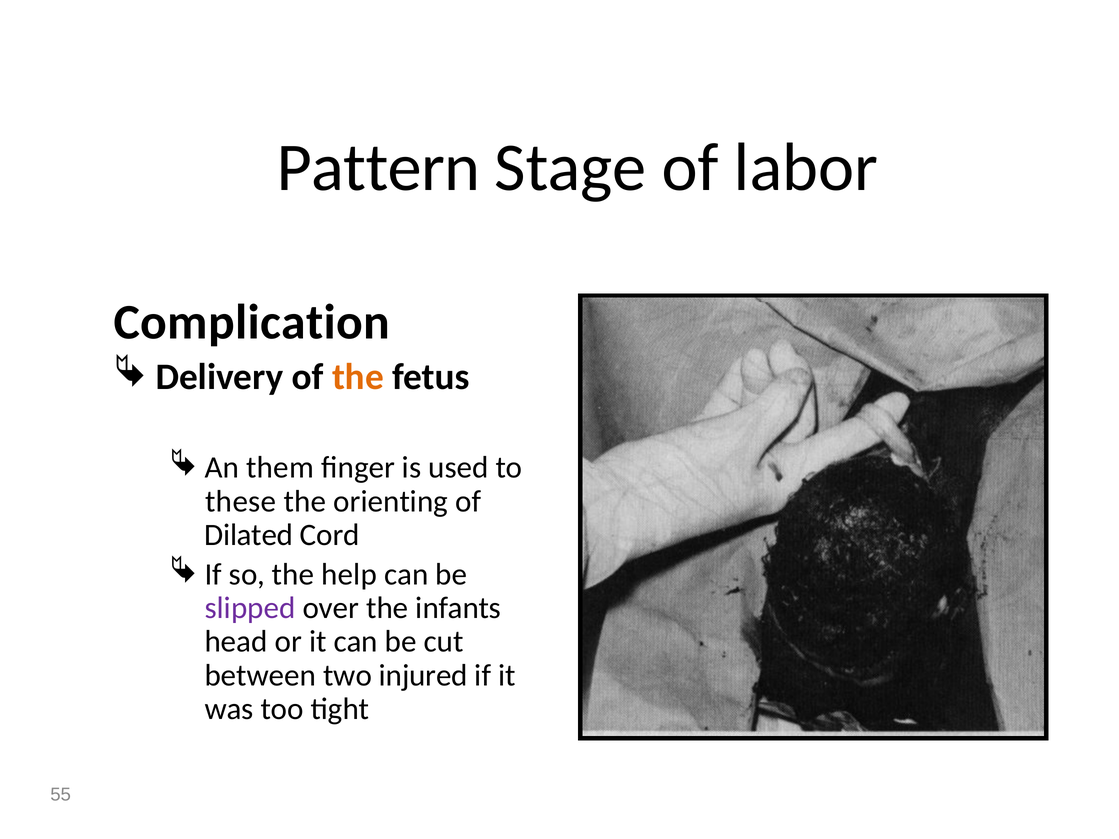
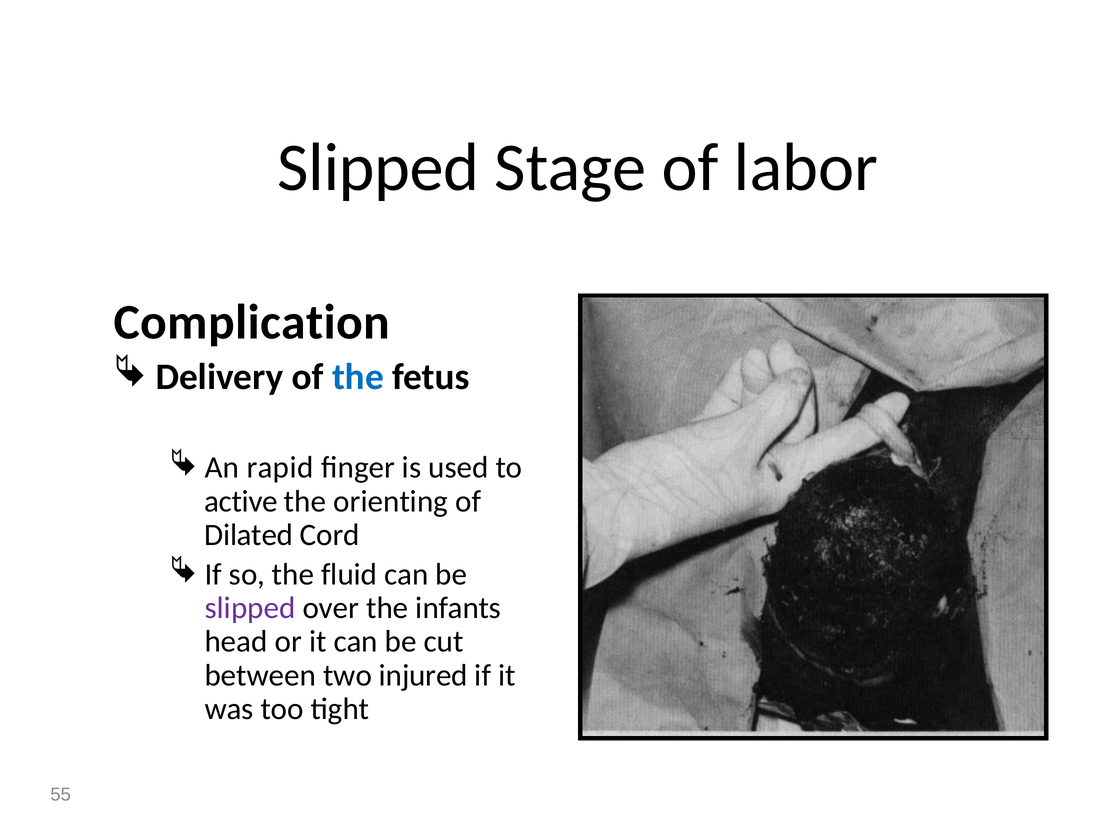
Pattern at (378, 168): Pattern -> Slipped
the at (358, 377) colour: orange -> blue
them: them -> rapid
these: these -> active
help: help -> fluid
